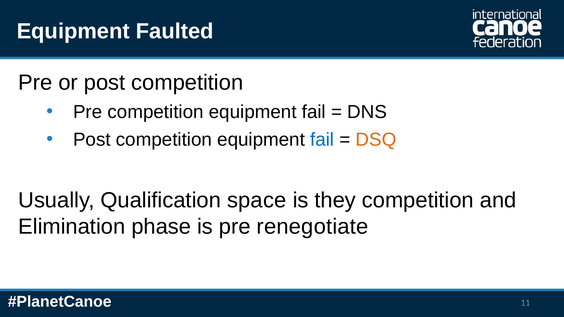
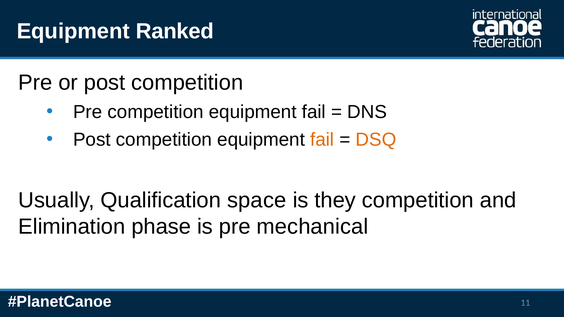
Faulted: Faulted -> Ranked
fail at (322, 140) colour: blue -> orange
renegotiate: renegotiate -> mechanical
